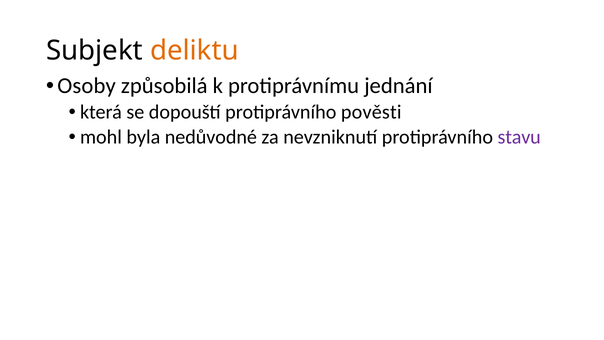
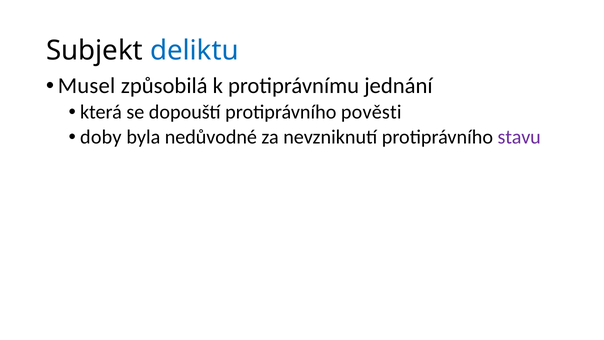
deliktu colour: orange -> blue
Osoby: Osoby -> Musel
mohl: mohl -> doby
